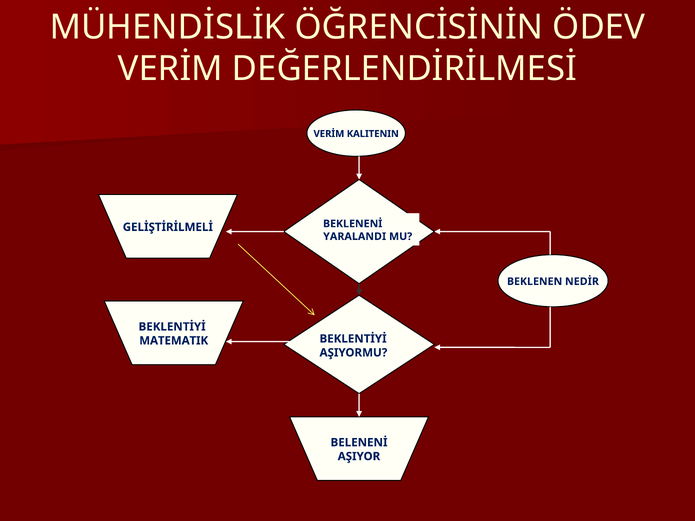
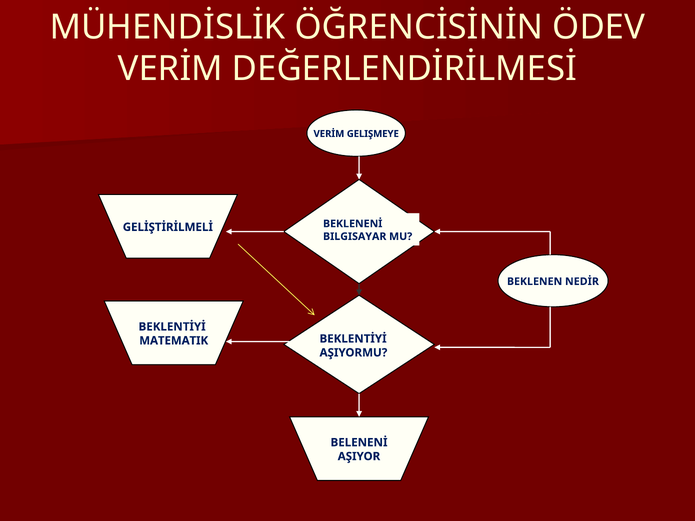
KALITENIN: KALITENIN -> GELIŞMEYE
YARALANDI: YARALANDI -> BILGISAYAR
